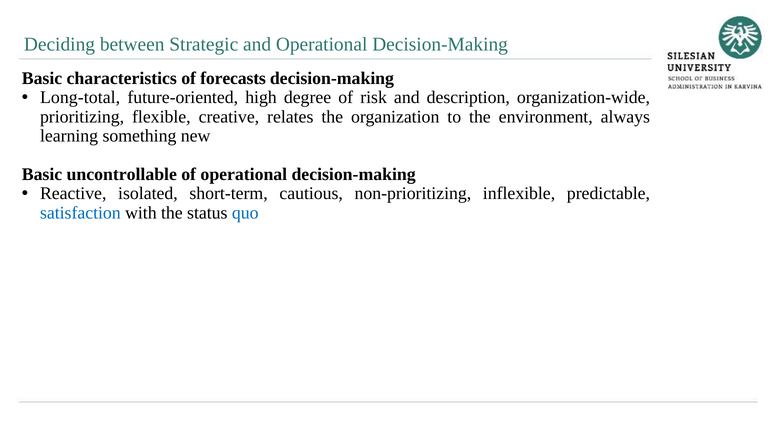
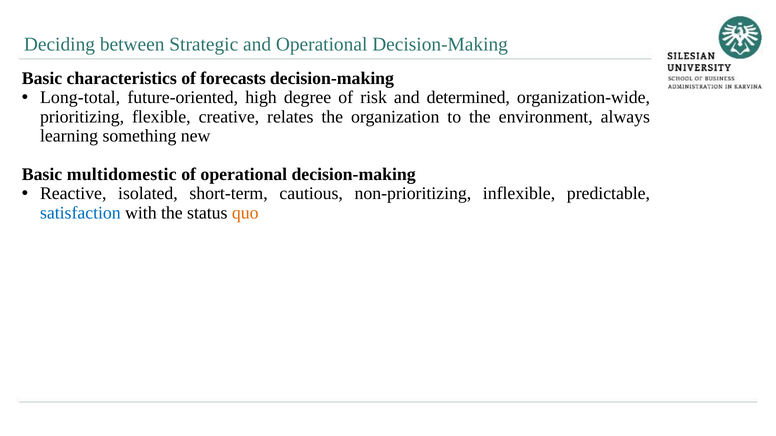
description: description -> determined
uncontrollable: uncontrollable -> multidomestic
quo colour: blue -> orange
